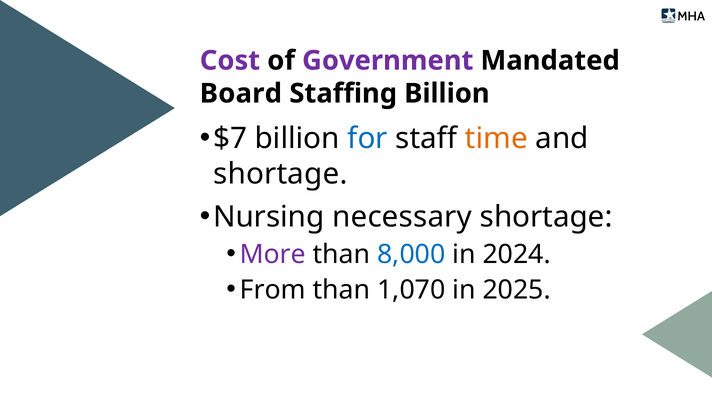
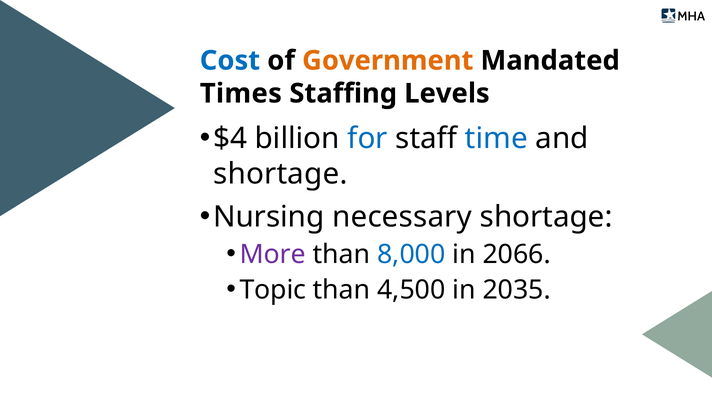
Cost colour: purple -> blue
Government colour: purple -> orange
Board: Board -> Times
Staffing Billion: Billion -> Levels
$7: $7 -> $4
time colour: orange -> blue
2024: 2024 -> 2066
From: From -> Topic
1,070: 1,070 -> 4,500
2025: 2025 -> 2035
